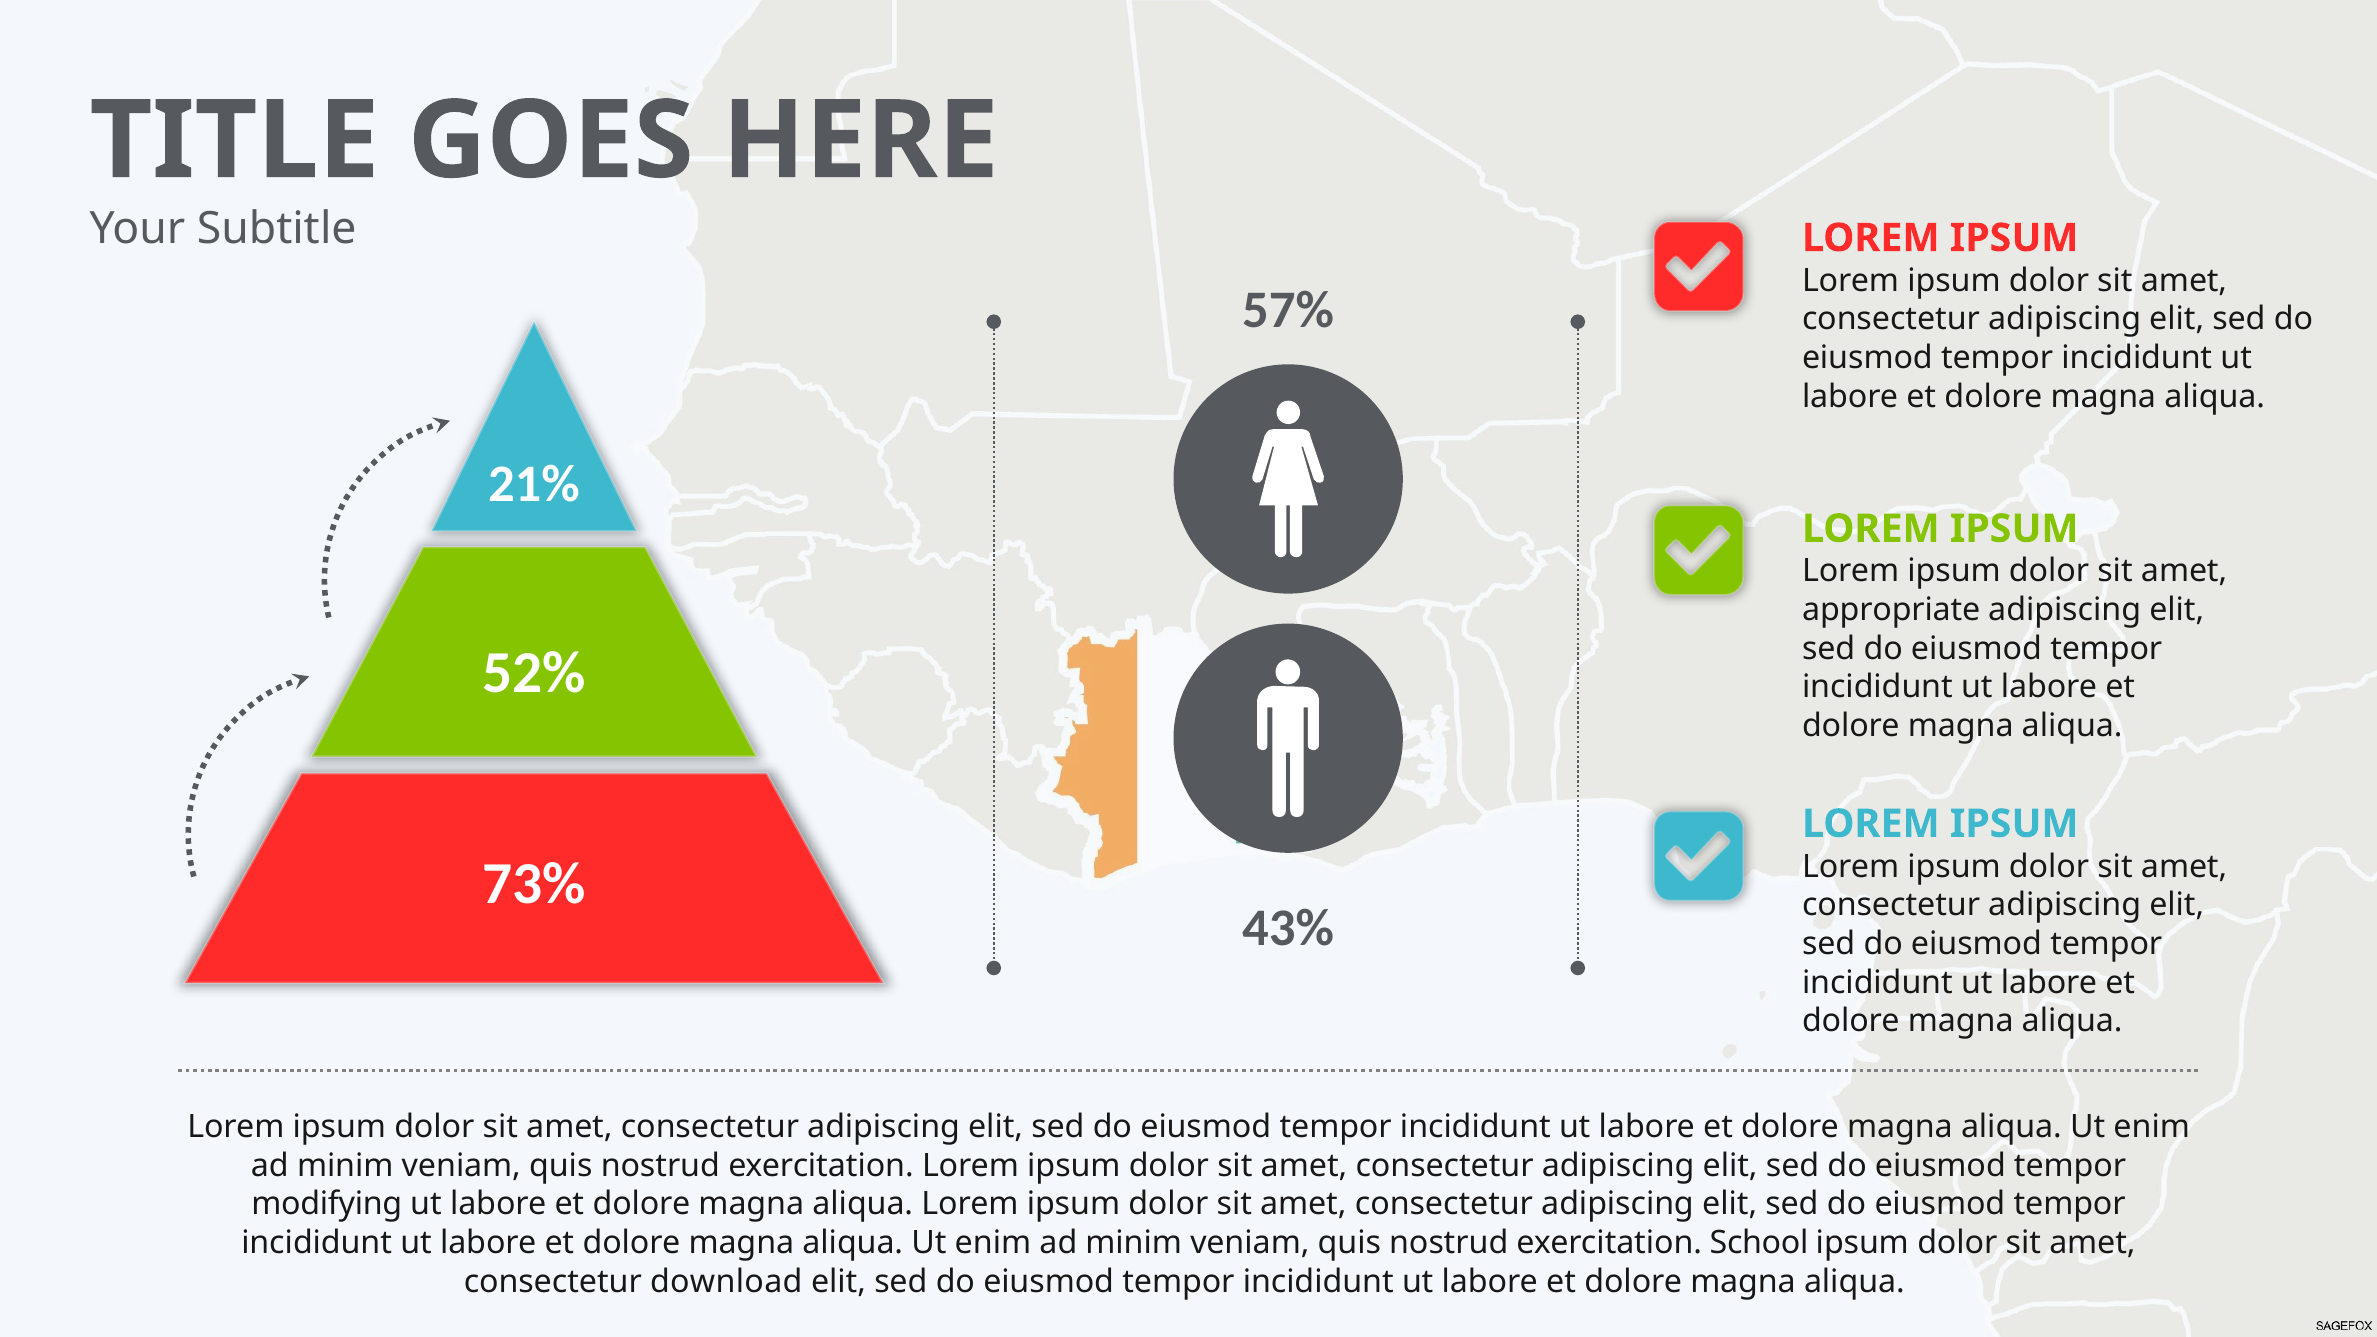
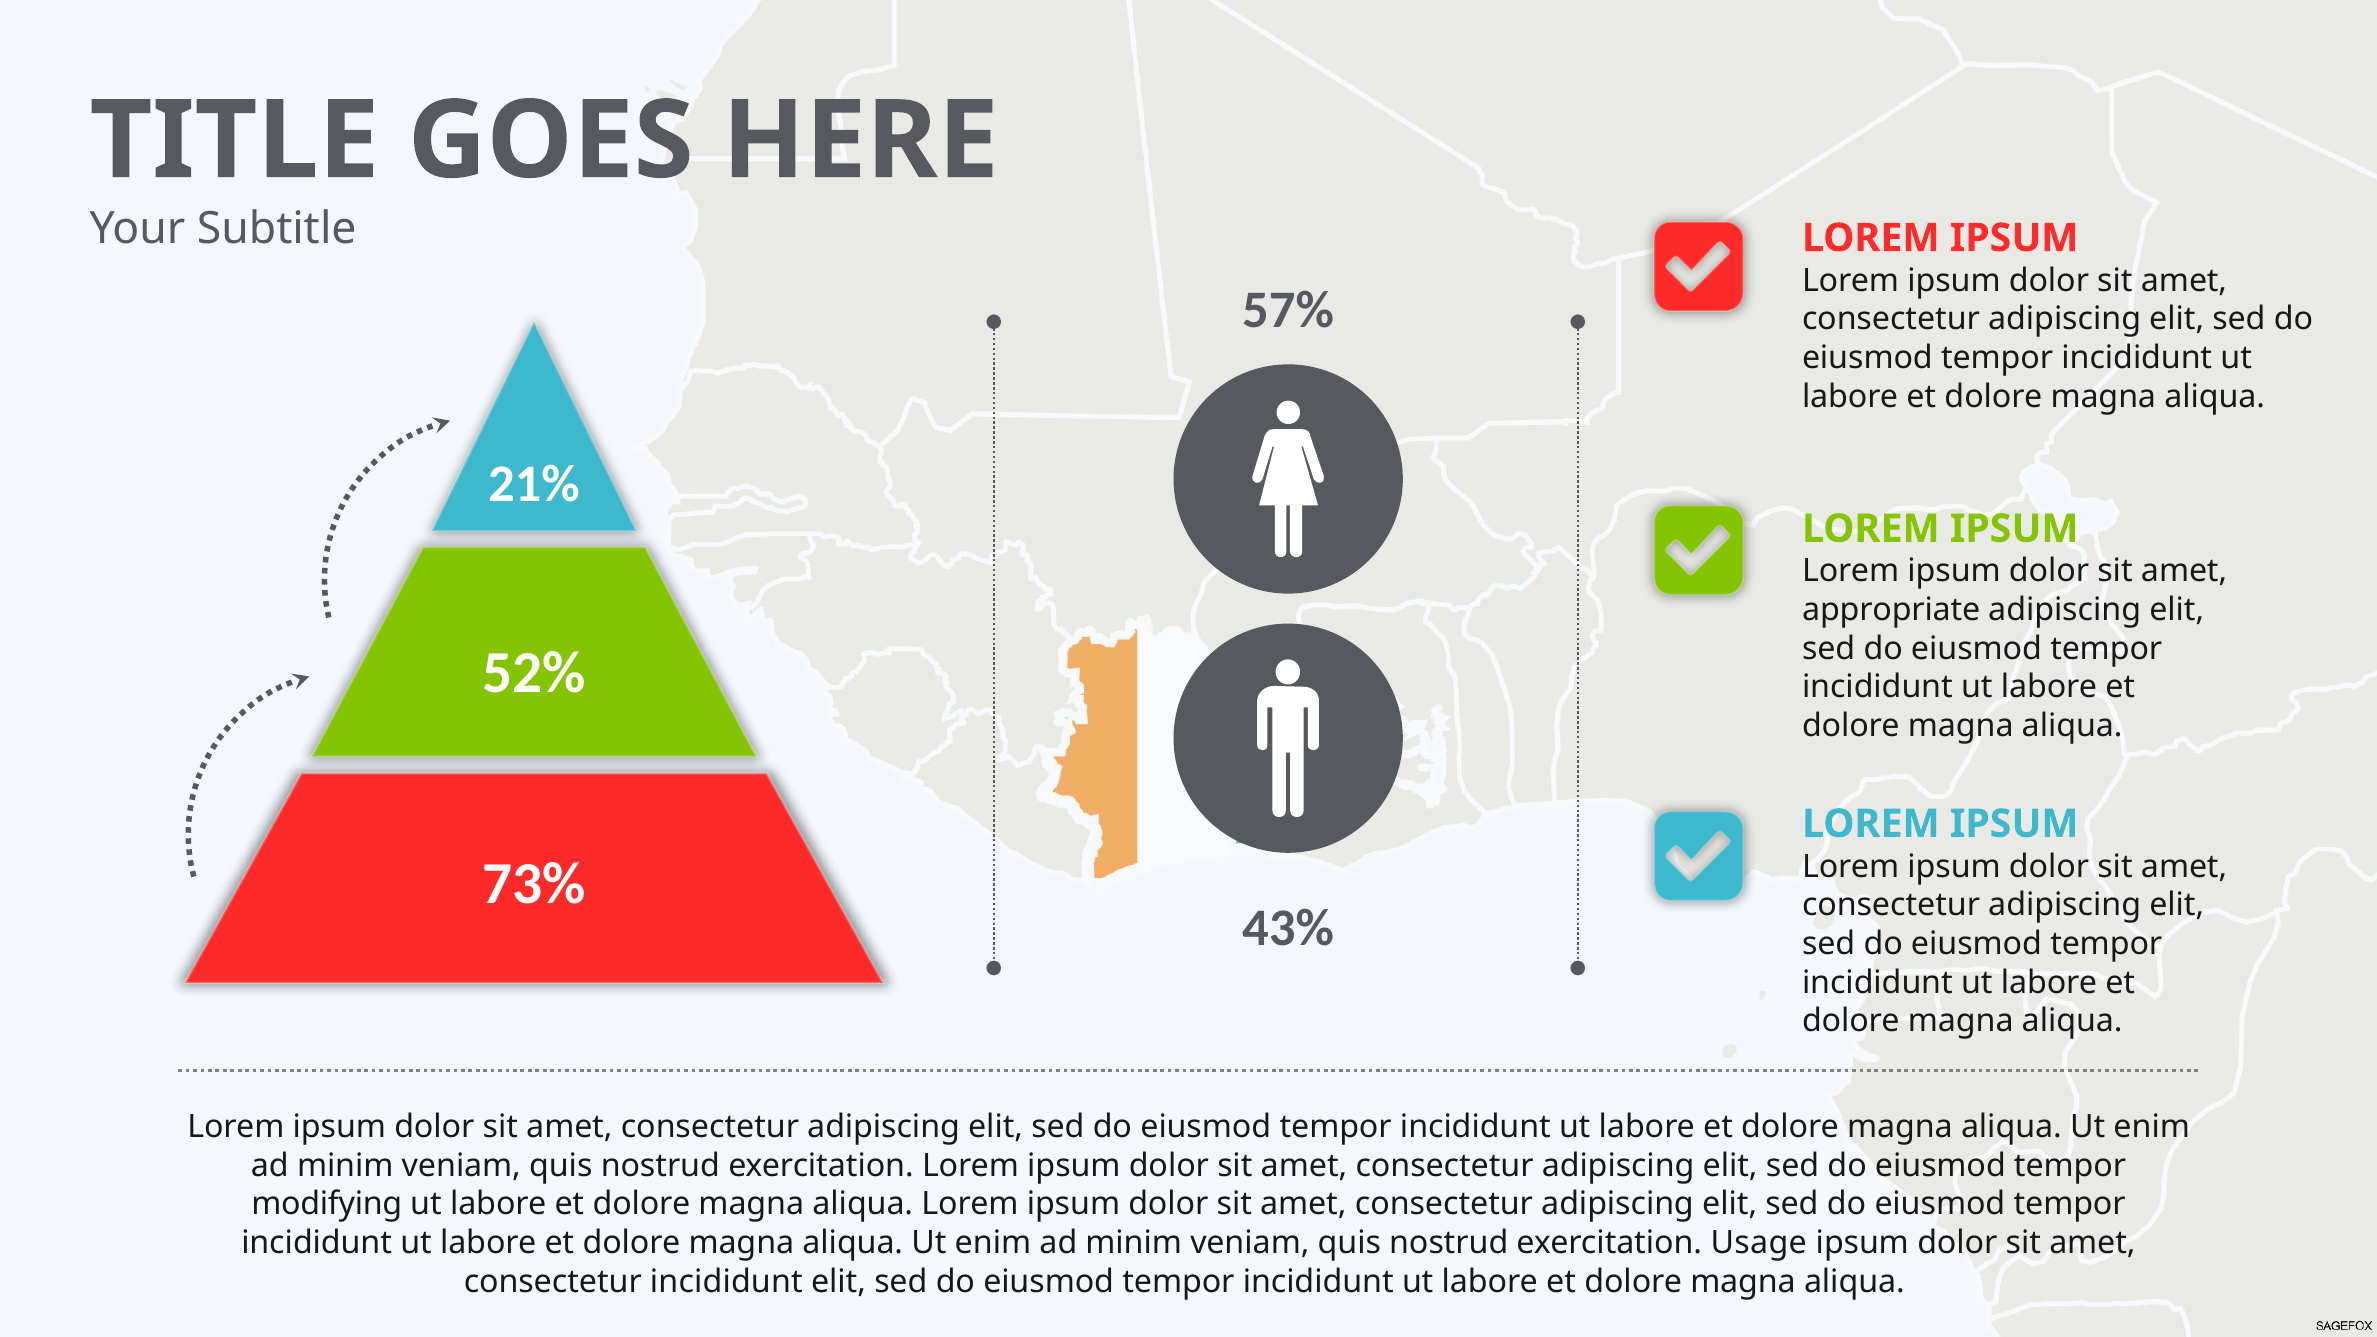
School: School -> Usage
consectetur download: download -> incididunt
